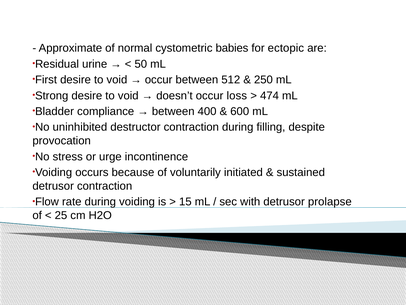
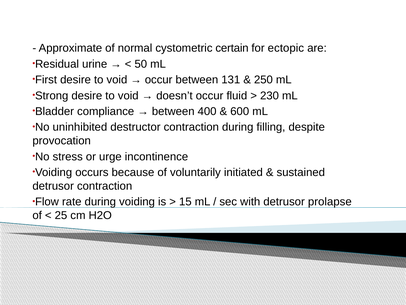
babies: babies -> certain
512: 512 -> 131
loss: loss -> fluid
474: 474 -> 230
